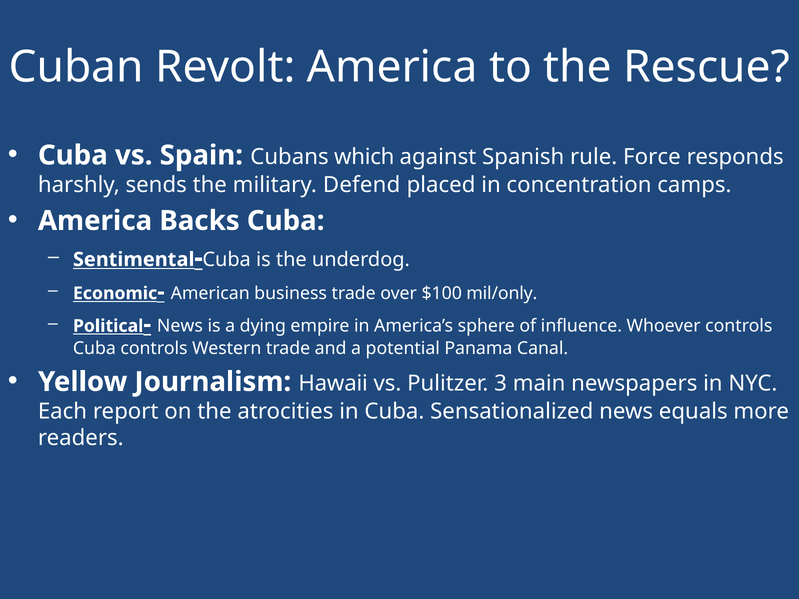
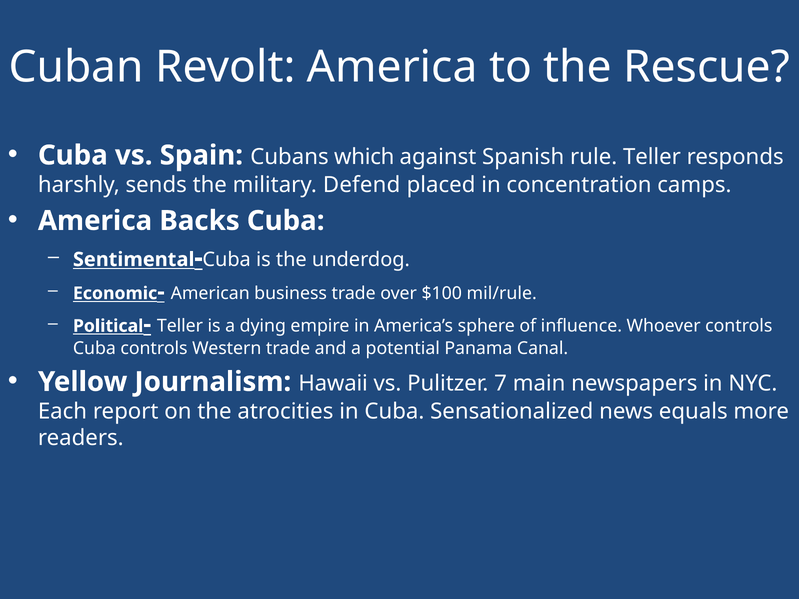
rule Force: Force -> Teller
mil/only: mil/only -> mil/rule
News at (180, 326): News -> Teller
3: 3 -> 7
